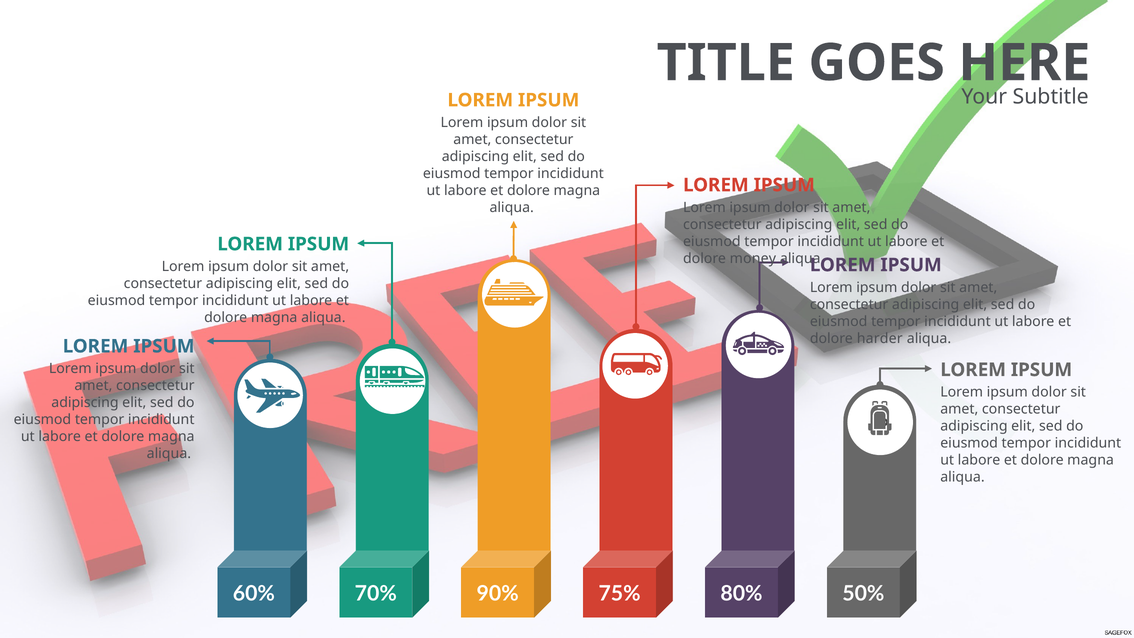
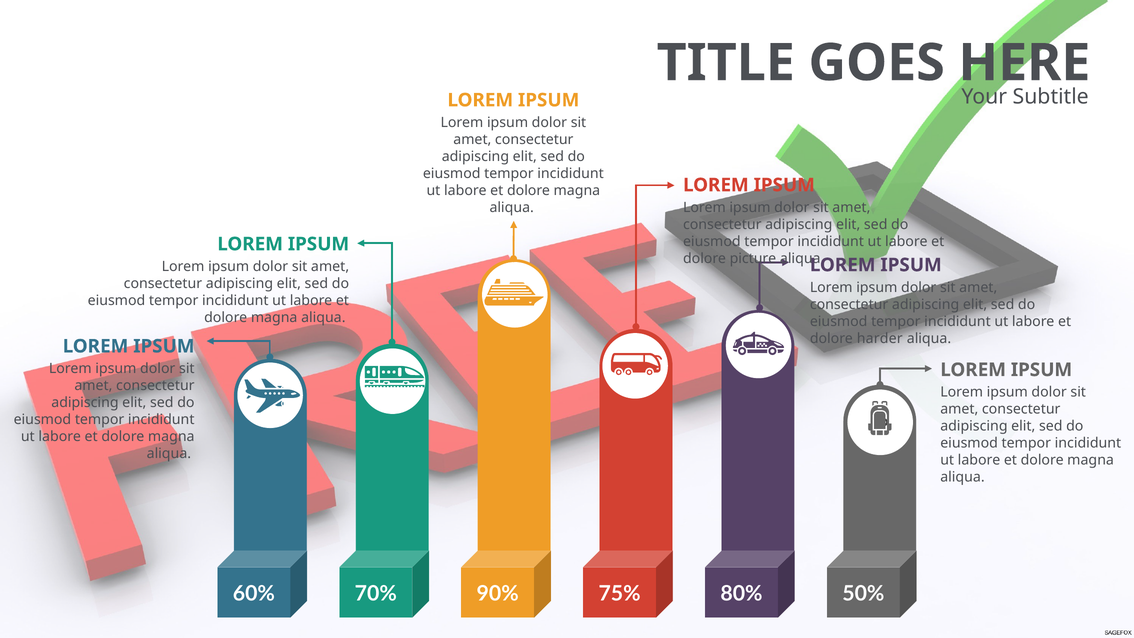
money: money -> picture
